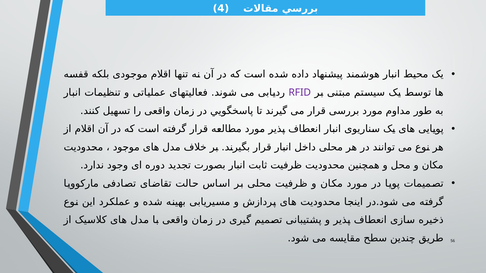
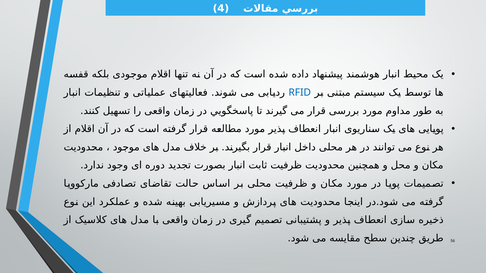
RFID colour: purple -> blue
